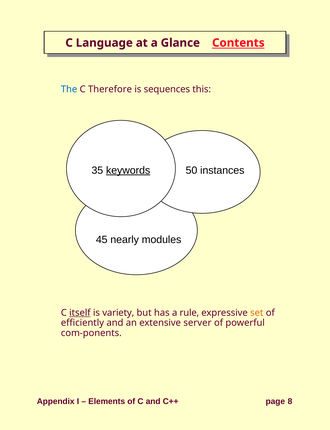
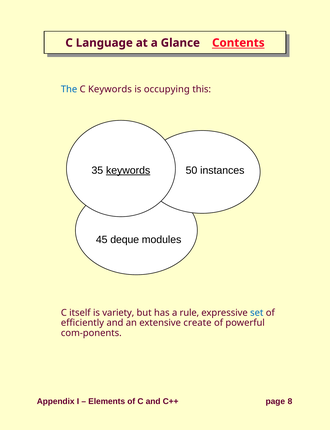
C Therefore: Therefore -> Keywords
sequences: sequences -> occupying
nearly: nearly -> deque
itself underline: present -> none
set colour: orange -> blue
server: server -> create
